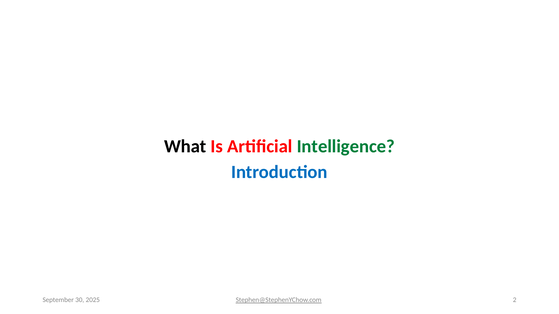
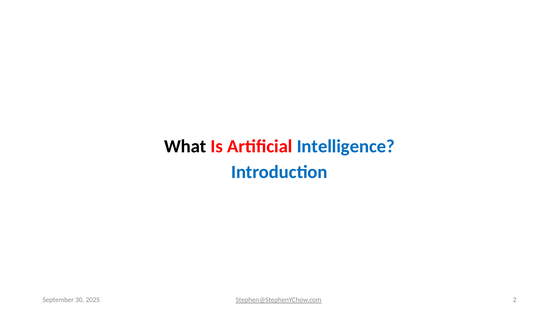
Intelligence colour: green -> blue
